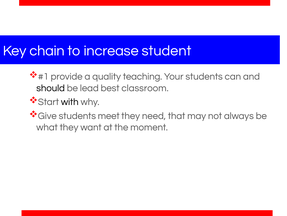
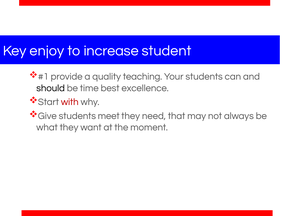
chain: chain -> enjoy
lead: lead -> time
classroom: classroom -> excellence
with colour: black -> red
